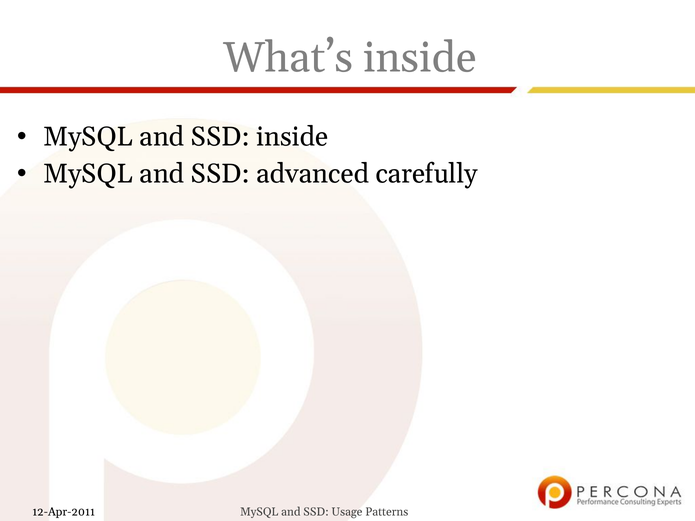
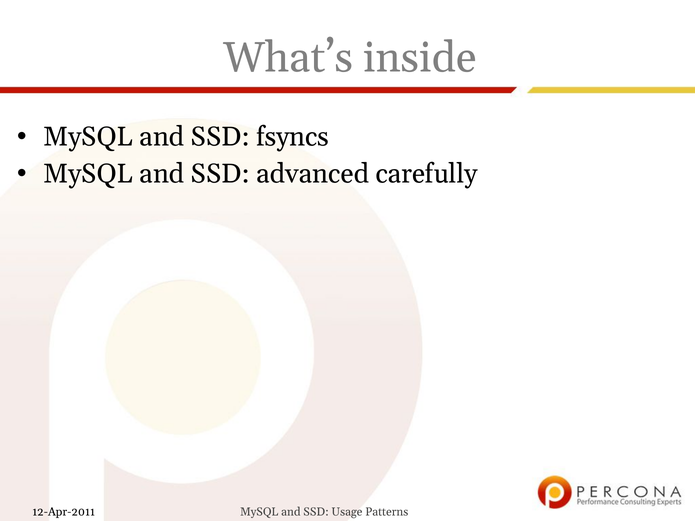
SSD inside: inside -> fsyncs
